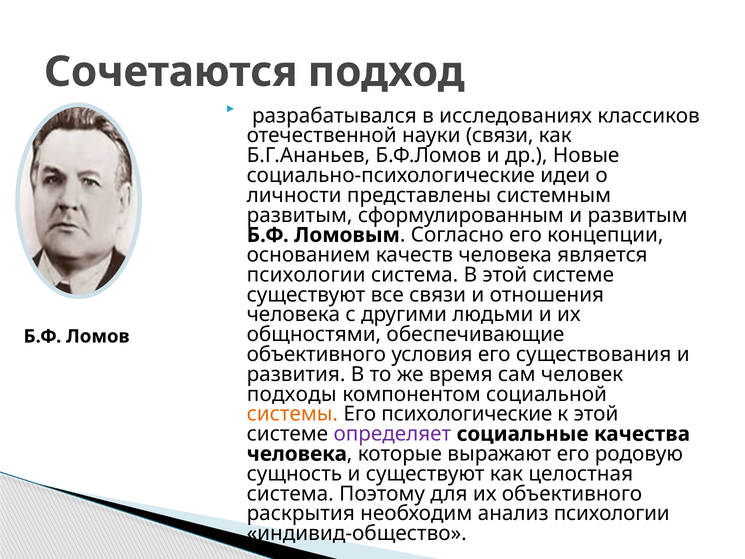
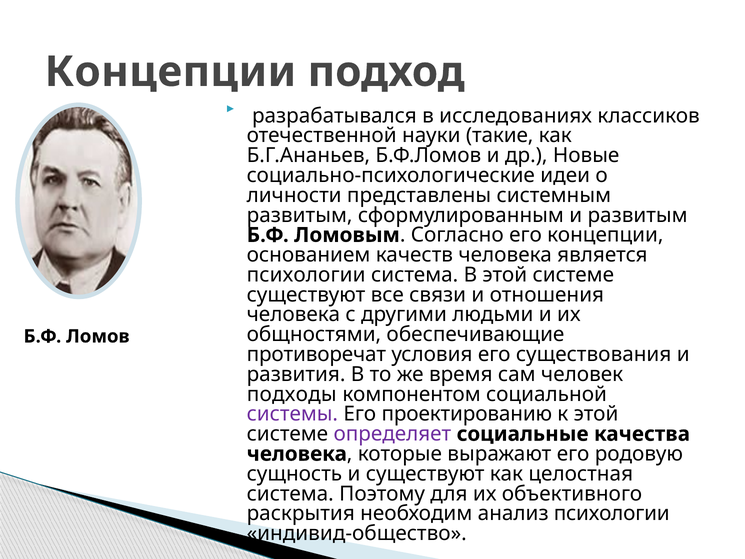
Сочетаются at (171, 72): Сочетаются -> Концепции
науки связи: связи -> такие
объективного at (316, 354): объективного -> противоречат
системы colour: orange -> purple
психологические: психологические -> проектированию
